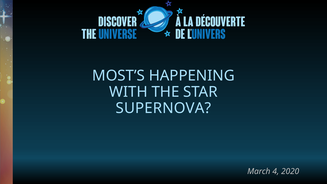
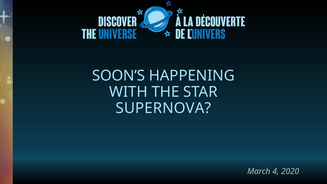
MOST’S: MOST’S -> SOON’S
